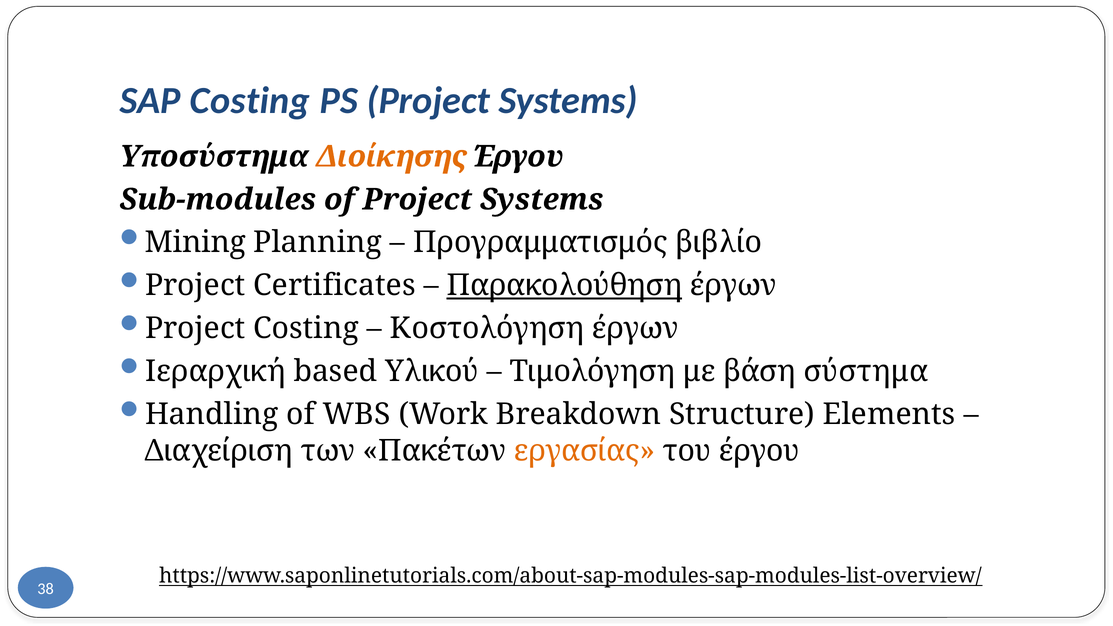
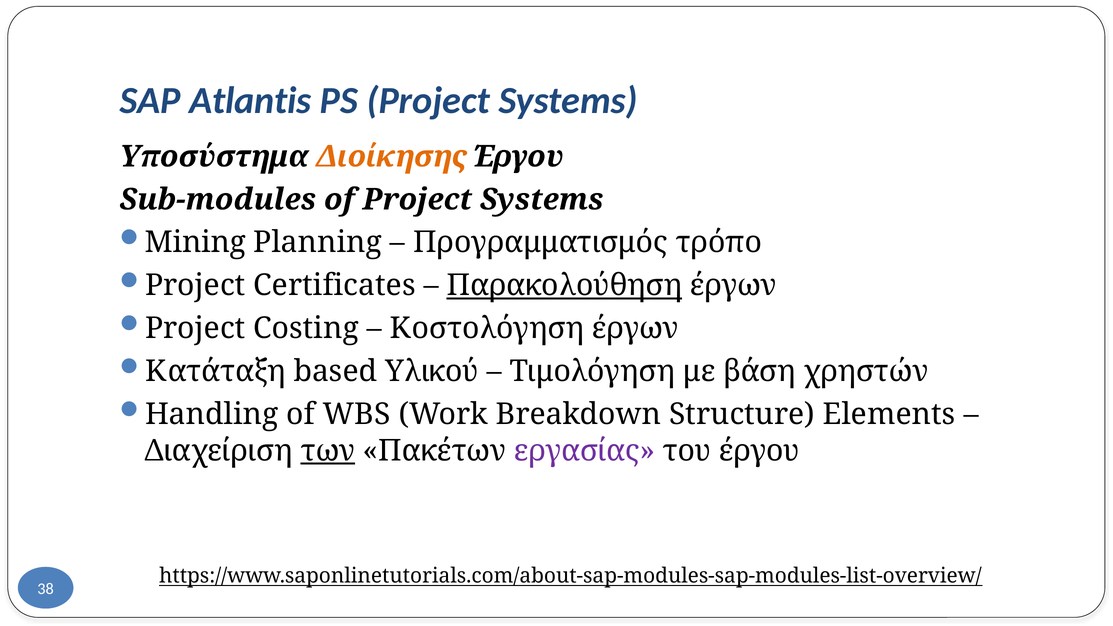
SAP Costing: Costing -> Atlantis
βιβλίο: βιβλίο -> τρόπο
Ιεραρχική: Ιεραρχική -> Κατάταξη
σύστημα: σύστημα -> χρηστών
των underline: none -> present
εργασίας colour: orange -> purple
